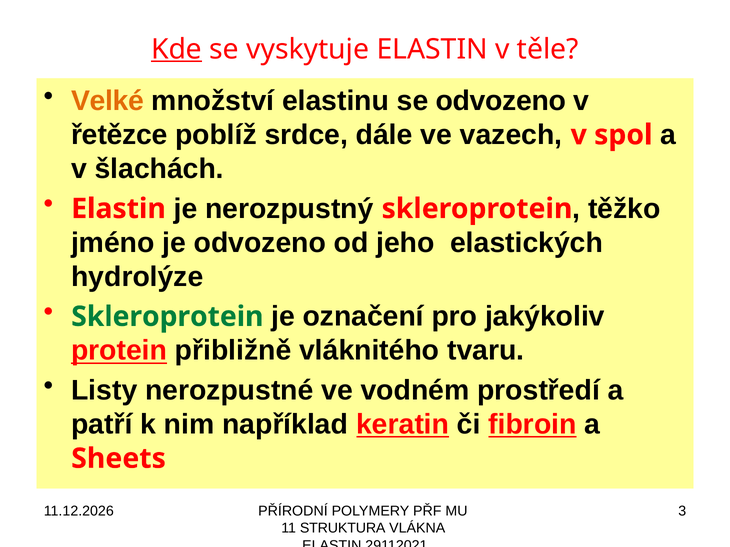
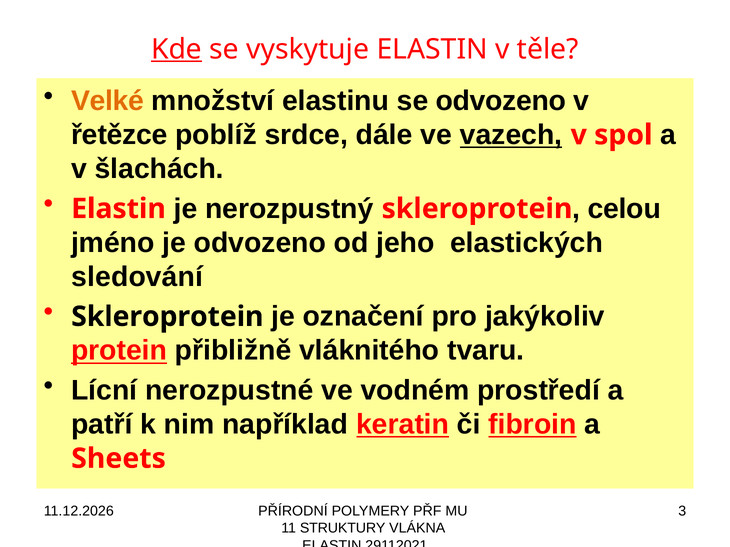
vazech underline: none -> present
těžko: těžko -> celou
hydrolýze: hydrolýze -> sledování
Skleroprotein at (167, 317) colour: green -> black
Listy: Listy -> Lícní
STRUKTURA: STRUKTURA -> STRUKTURY
